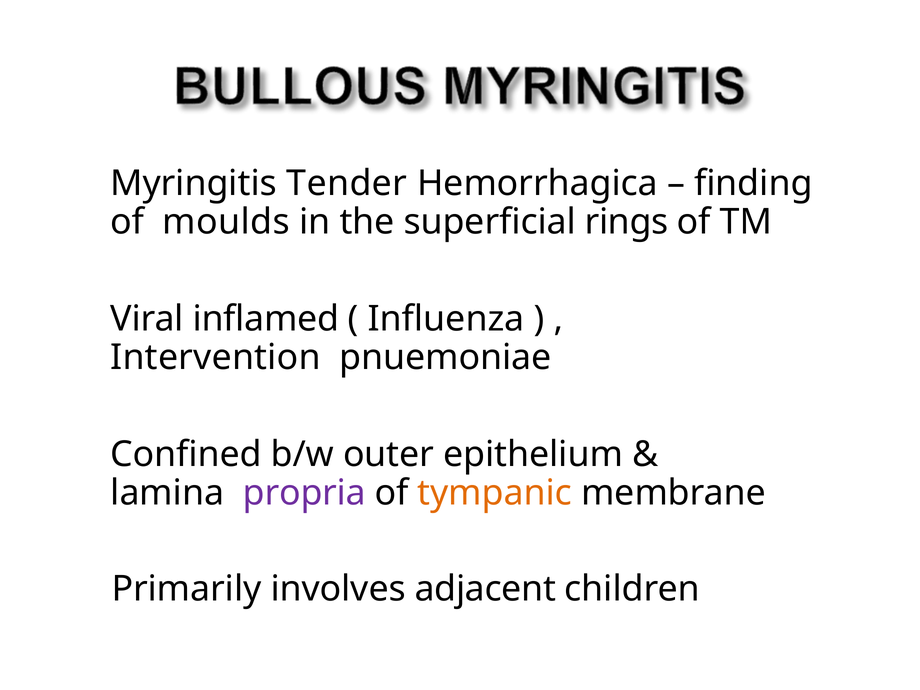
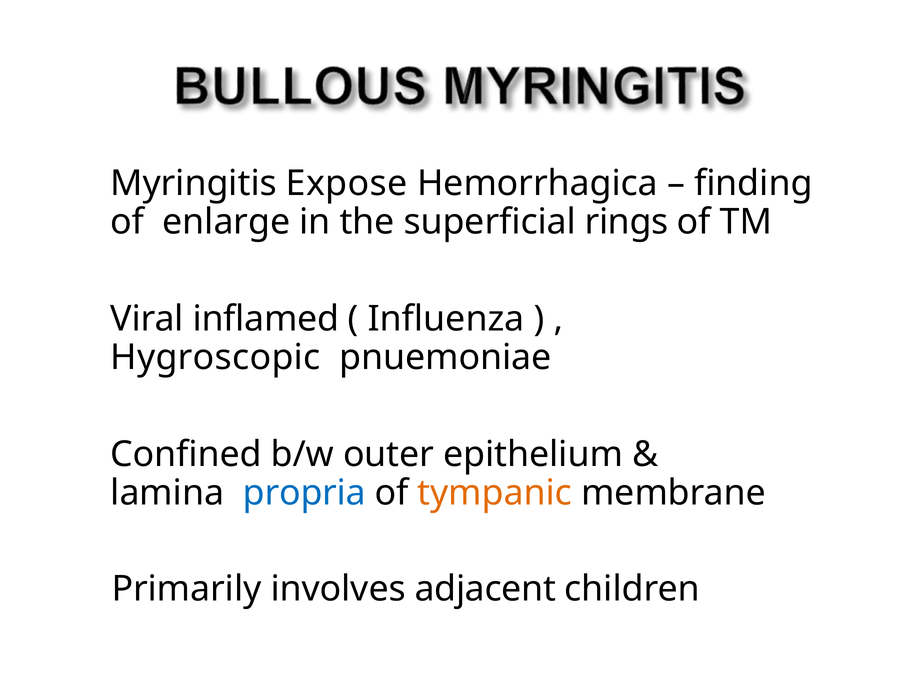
Tender: Tender -> Expose
moulds: moulds -> enlarge
Intervention: Intervention -> Hygroscopic
propria colour: purple -> blue
